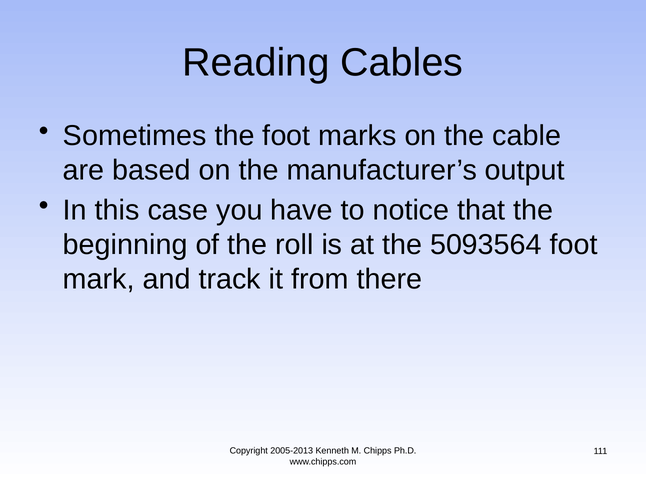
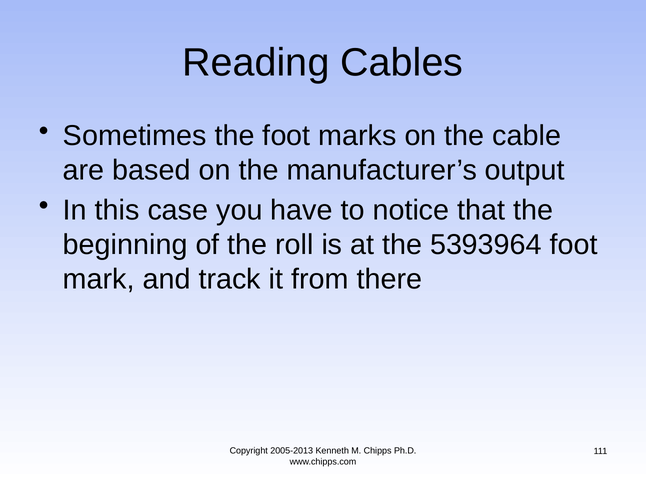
5093564: 5093564 -> 5393964
